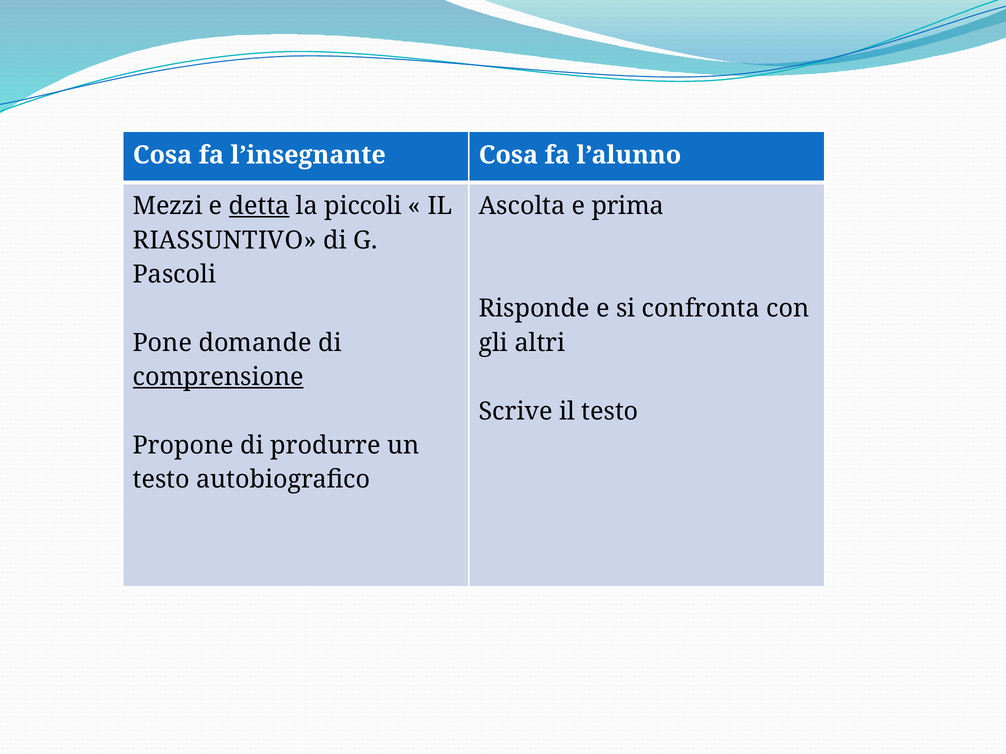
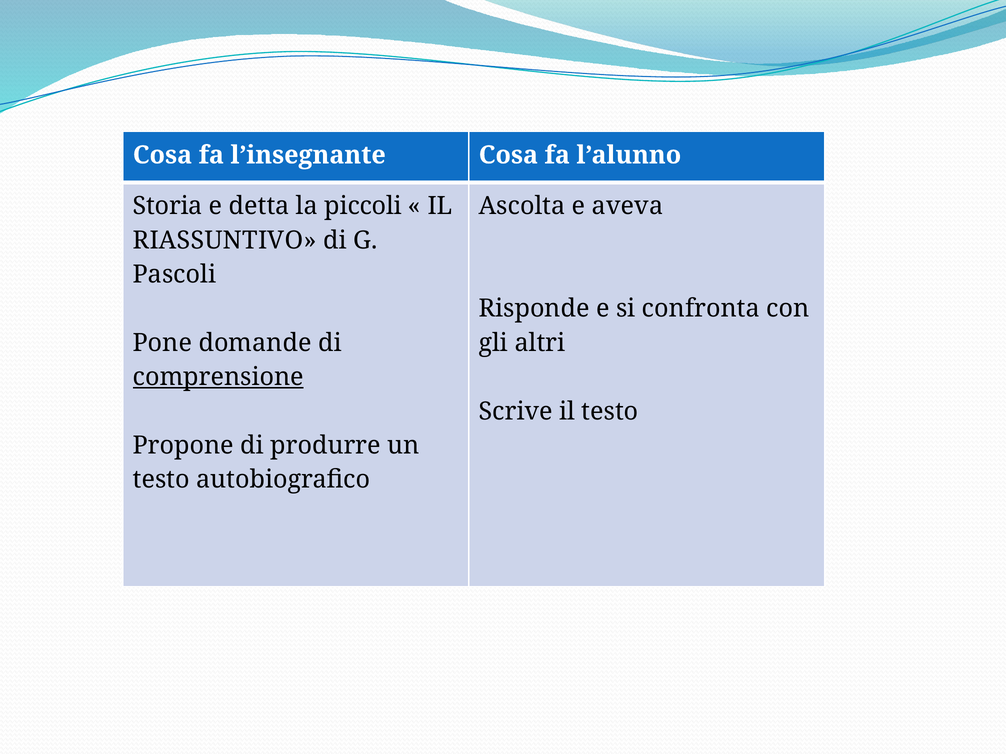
Mezzi: Mezzi -> Storia
detta underline: present -> none
prima: prima -> aveva
